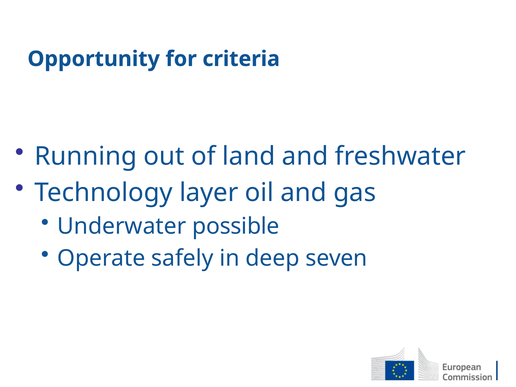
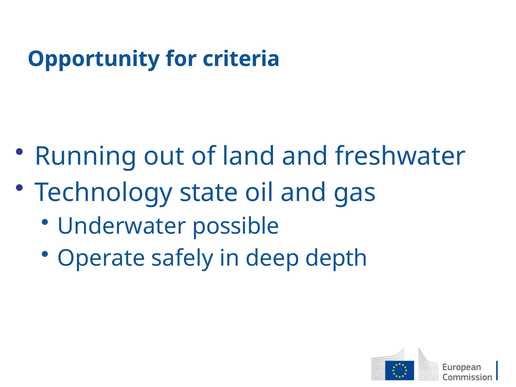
layer: layer -> state
seven: seven -> depth
